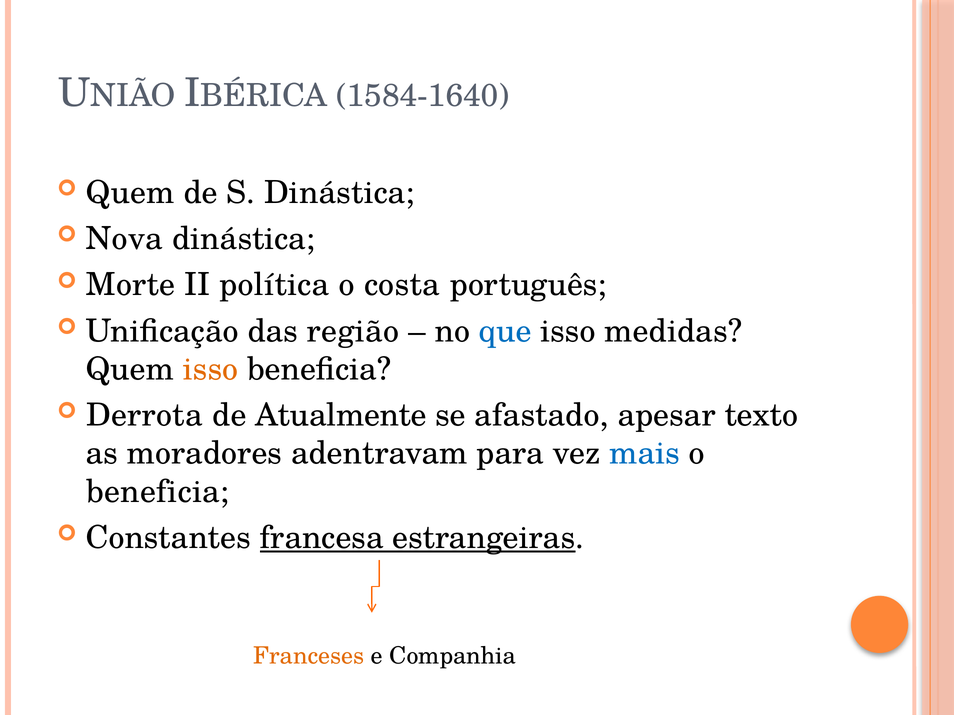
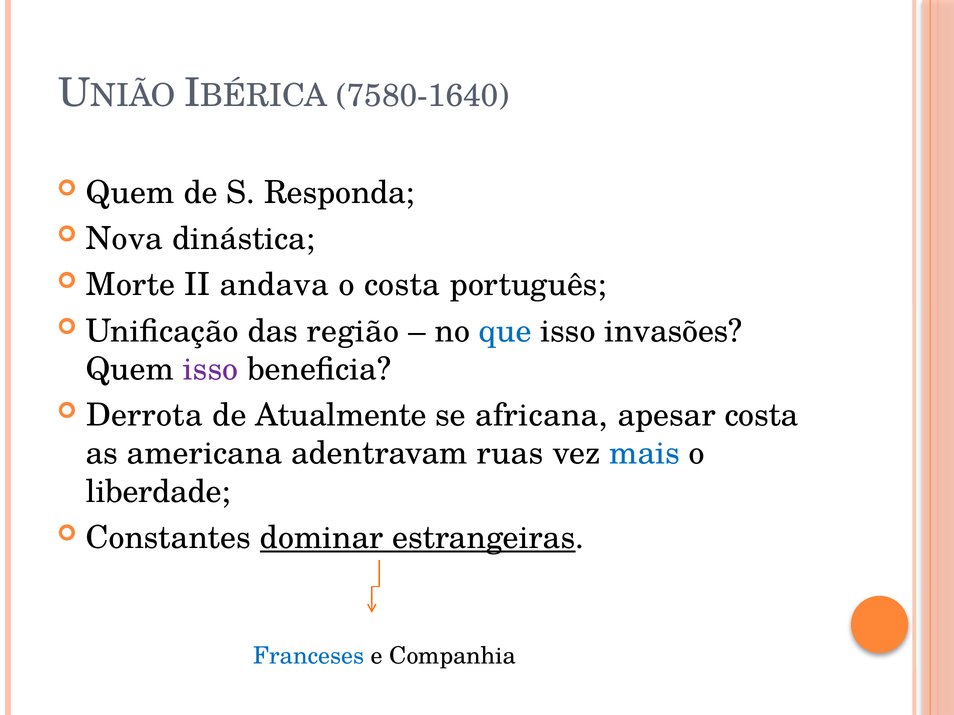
1584-1640: 1584-1640 -> 7580-1640
S Dinástica: Dinástica -> Responda
política: política -> andava
medidas: medidas -> invasões
isso at (211, 369) colour: orange -> purple
afastado: afastado -> africana
apesar texto: texto -> costa
moradores: moradores -> americana
para: para -> ruas
beneficia at (158, 492): beneficia -> liberdade
francesa: francesa -> dominar
Franceses colour: orange -> blue
